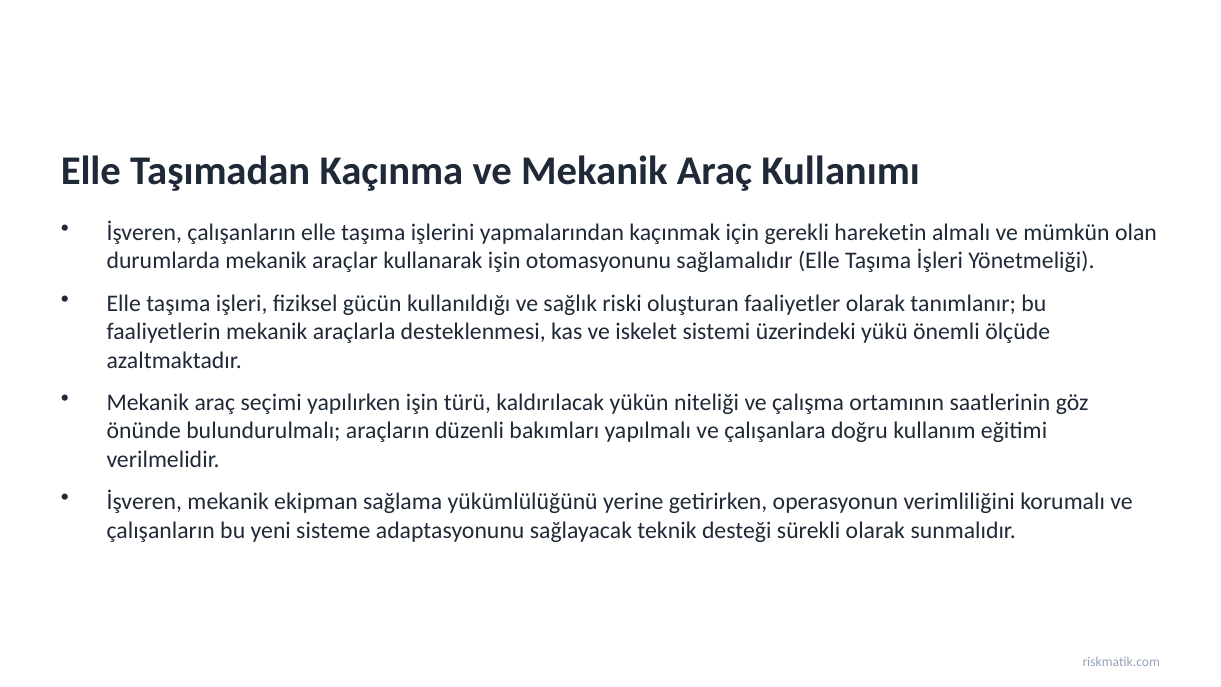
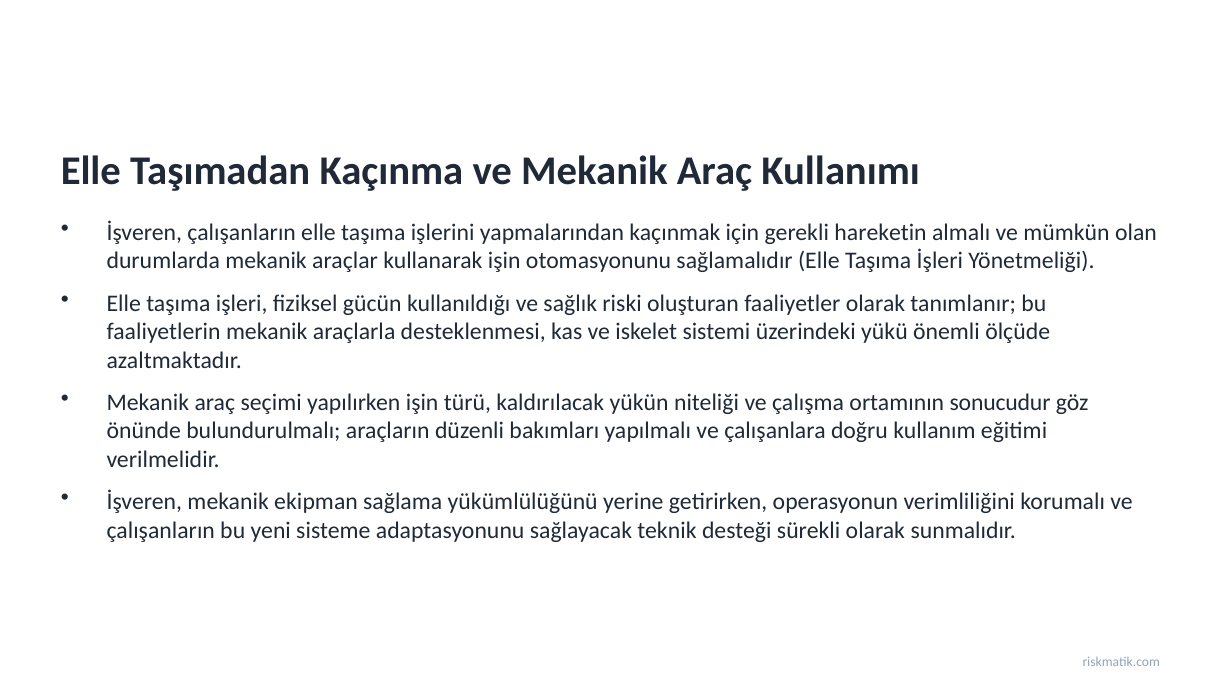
saatlerinin: saatlerinin -> sonucudur
